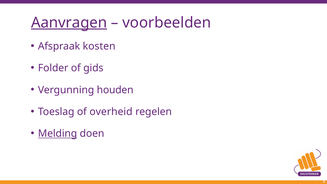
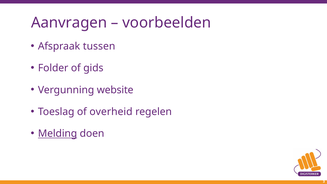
Aanvragen underline: present -> none
kosten: kosten -> tussen
houden: houden -> website
